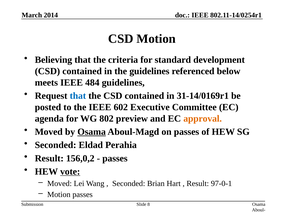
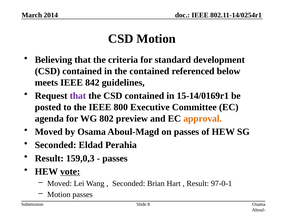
the guidelines: guidelines -> contained
484: 484 -> 842
that at (78, 96) colour: blue -> purple
31-14/0169r1: 31-14/0169r1 -> 15-14/0169r1
602: 602 -> 800
Osama at (92, 132) underline: present -> none
156,0,2: 156,0,2 -> 159,0,3
